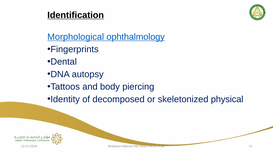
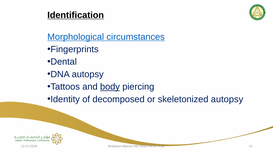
ophthalmology: ophthalmology -> circumstances
body underline: none -> present
skeletonized physical: physical -> autopsy
